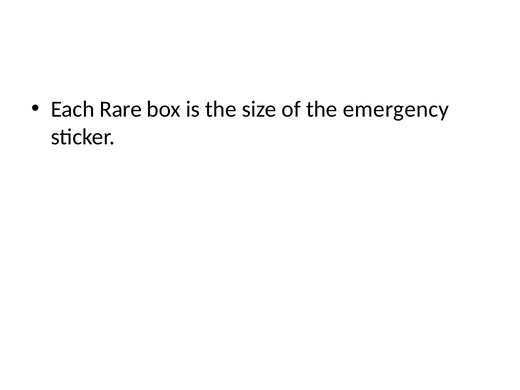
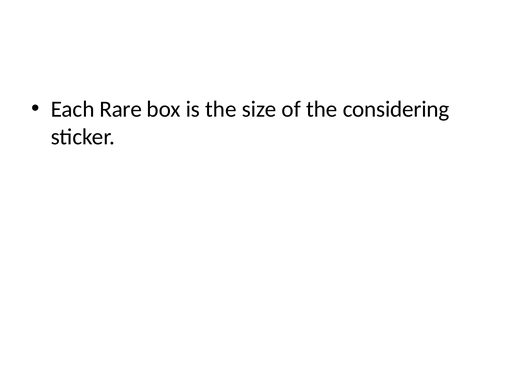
emergency: emergency -> considering
